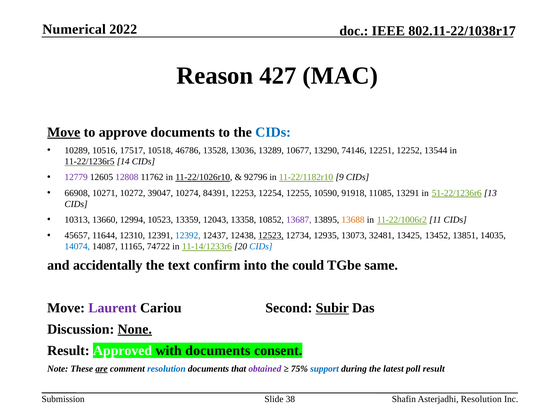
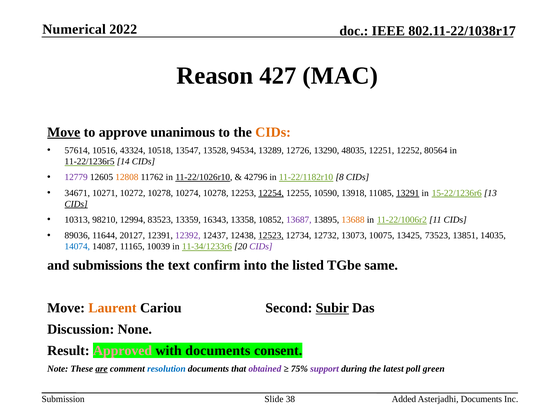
approve documents: documents -> unanimous
CIDs at (273, 132) colour: blue -> orange
10289: 10289 -> 57614
17517: 17517 -> 43324
46786: 46786 -> 13547
13036: 13036 -> 94534
10677: 10677 -> 12726
74146: 74146 -> 48035
13544: 13544 -> 80564
12808 colour: purple -> orange
92796: 92796 -> 42796
9: 9 -> 8
66908: 66908 -> 34671
10272 39047: 39047 -> 10278
10274 84391: 84391 -> 10278
12254 underline: none -> present
91918: 91918 -> 13918
13291 underline: none -> present
51-22/1236r6: 51-22/1236r6 -> 15-22/1236r6
CIDs at (76, 204) underline: none -> present
13660: 13660 -> 98210
10523: 10523 -> 83523
12043: 12043 -> 16343
45657: 45657 -> 89036
12310: 12310 -> 20127
12392 colour: blue -> purple
12935: 12935 -> 12732
32481: 32481 -> 10075
13452: 13452 -> 73523
74722: 74722 -> 10039
11-14/1233r6: 11-14/1233r6 -> 11-34/1233r6
CIDs at (261, 247) colour: blue -> purple
accidentally: accidentally -> submissions
could: could -> listed
Laurent colour: purple -> orange
None underline: present -> none
Approved colour: white -> pink
support colour: blue -> purple
poll result: result -> green
Shafin: Shafin -> Added
Asterjadhi Resolution: Resolution -> Documents
